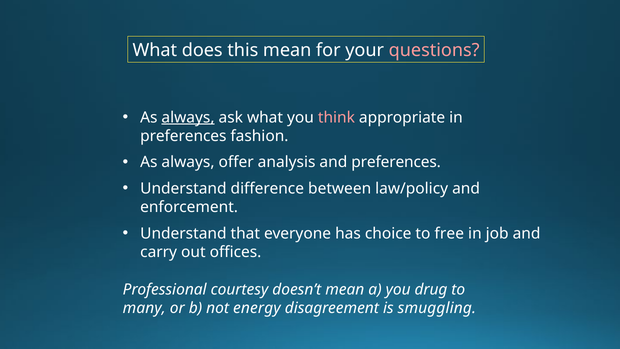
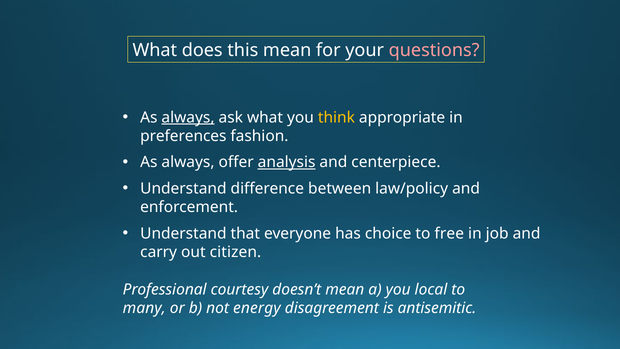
think colour: pink -> yellow
analysis underline: none -> present
and preferences: preferences -> centerpiece
offices: offices -> citizen
drug: drug -> local
smuggling: smuggling -> antisemitic
